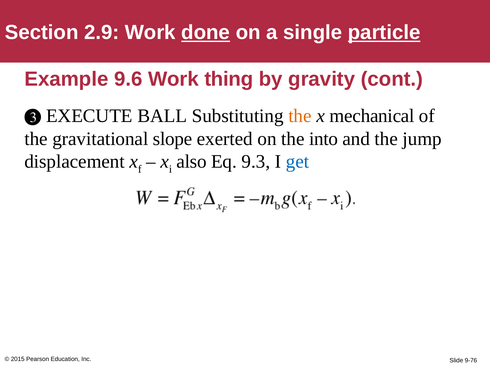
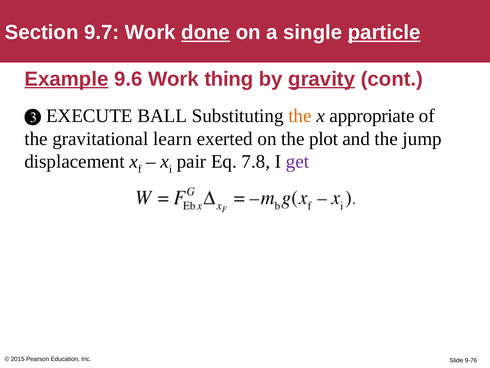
2.9: 2.9 -> 9.7
Example underline: none -> present
gravity underline: none -> present
mechanical: mechanical -> appropriate
slope: slope -> learn
into: into -> plot
also: also -> pair
9.3: 9.3 -> 7.8
get colour: blue -> purple
